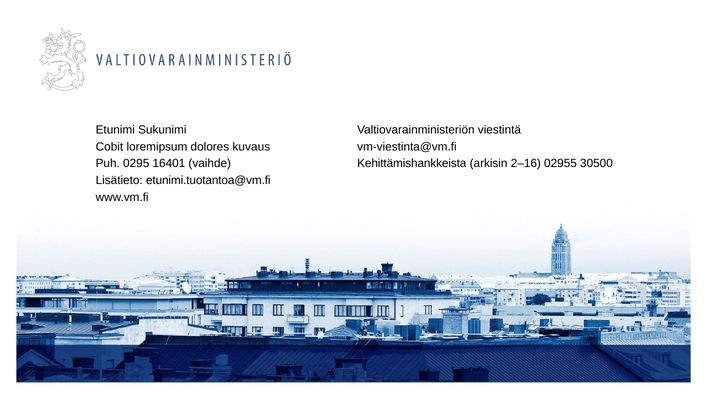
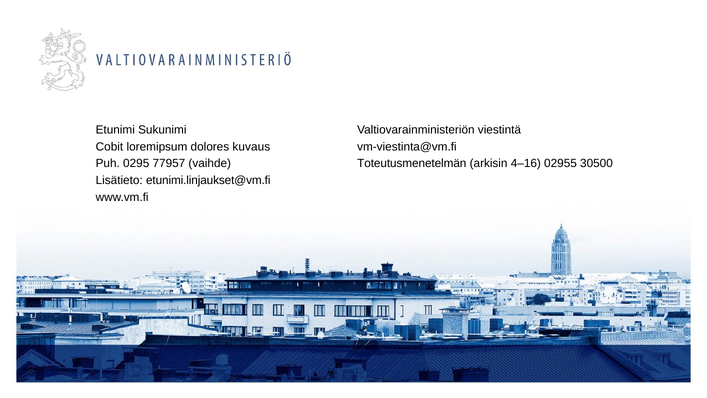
16401: 16401 -> 77957
Kehittämishankkeista: Kehittämishankkeista -> Toteutusmenetelmän
2–16: 2–16 -> 4–16
etunimi.tuotantoa@vm.fi: etunimi.tuotantoa@vm.fi -> etunimi.linjaukset@vm.fi
